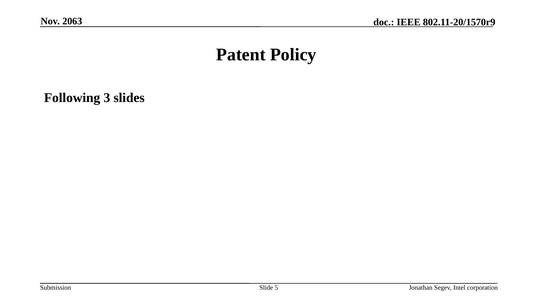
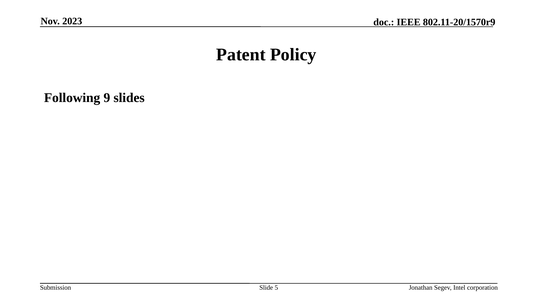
2063: 2063 -> 2023
3: 3 -> 9
